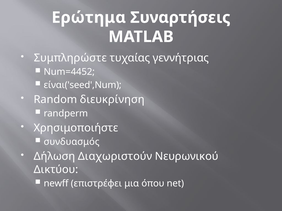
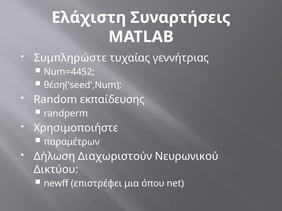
Ερώτημα: Ερώτημα -> Ελάχιστη
είναι('seed',Num: είναι('seed',Num -> θέση('seed',Num
διευκρίνηση: διευκρίνηση -> εκπαίδευσης
συνδυασμός: συνδυασμός -> παραμέτρων
